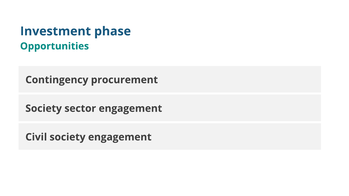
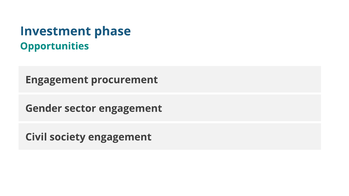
Contingency at (57, 80): Contingency -> Engagement
Society at (44, 109): Society -> Gender
